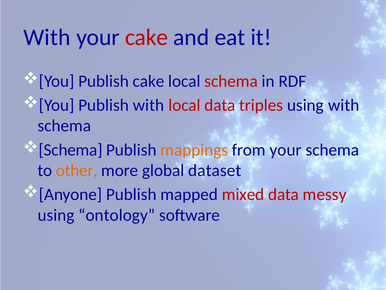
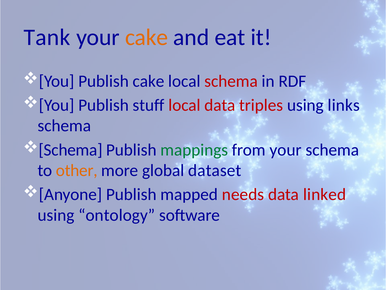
With at (47, 37): With -> Tank
cake at (147, 37) colour: red -> orange
Publish with: with -> stuff
using with: with -> links
mappings colour: orange -> green
mixed: mixed -> needs
messy: messy -> linked
